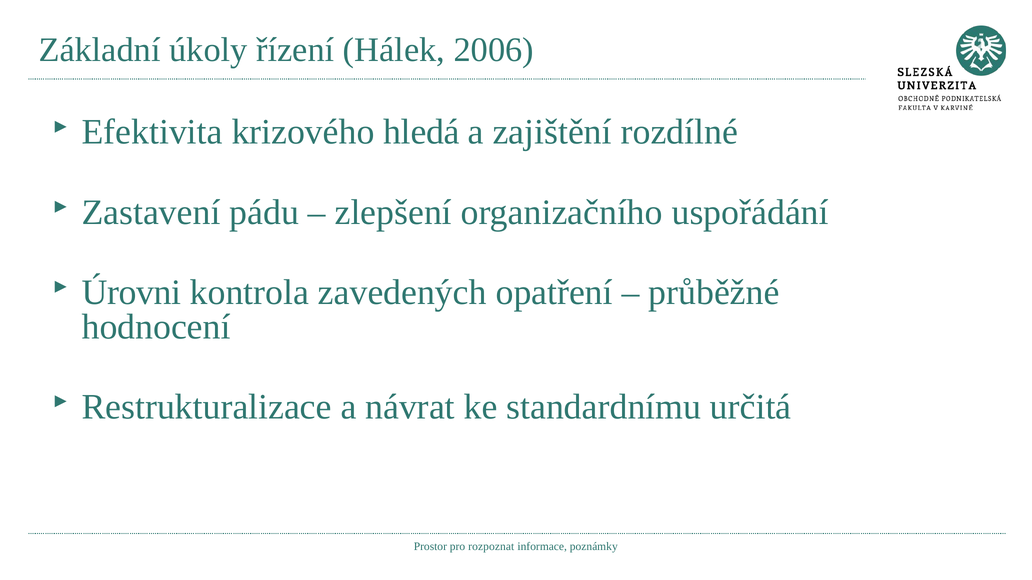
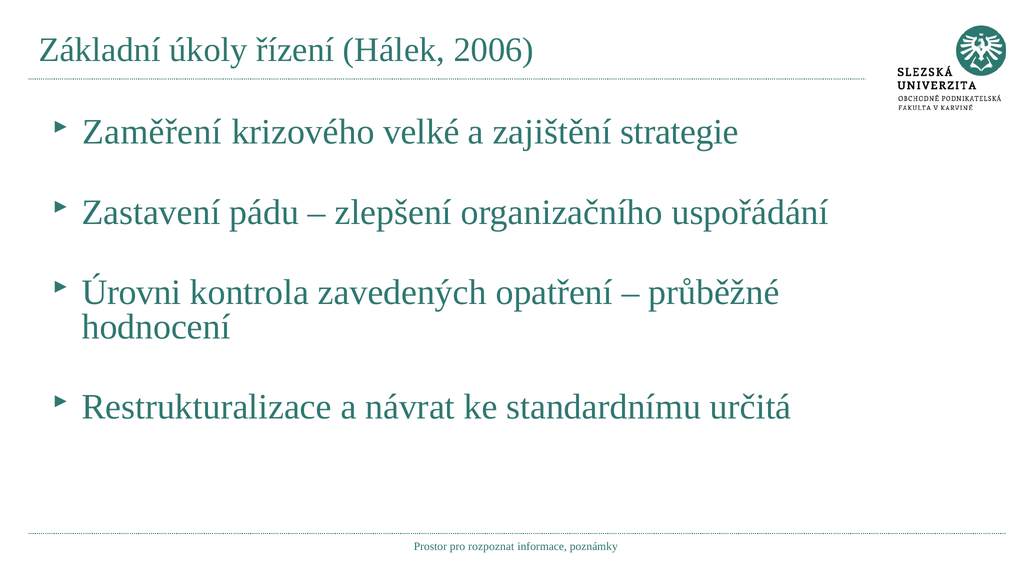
Efektivita: Efektivita -> Zaměření
hledá: hledá -> velké
rozdílné: rozdílné -> strategie
